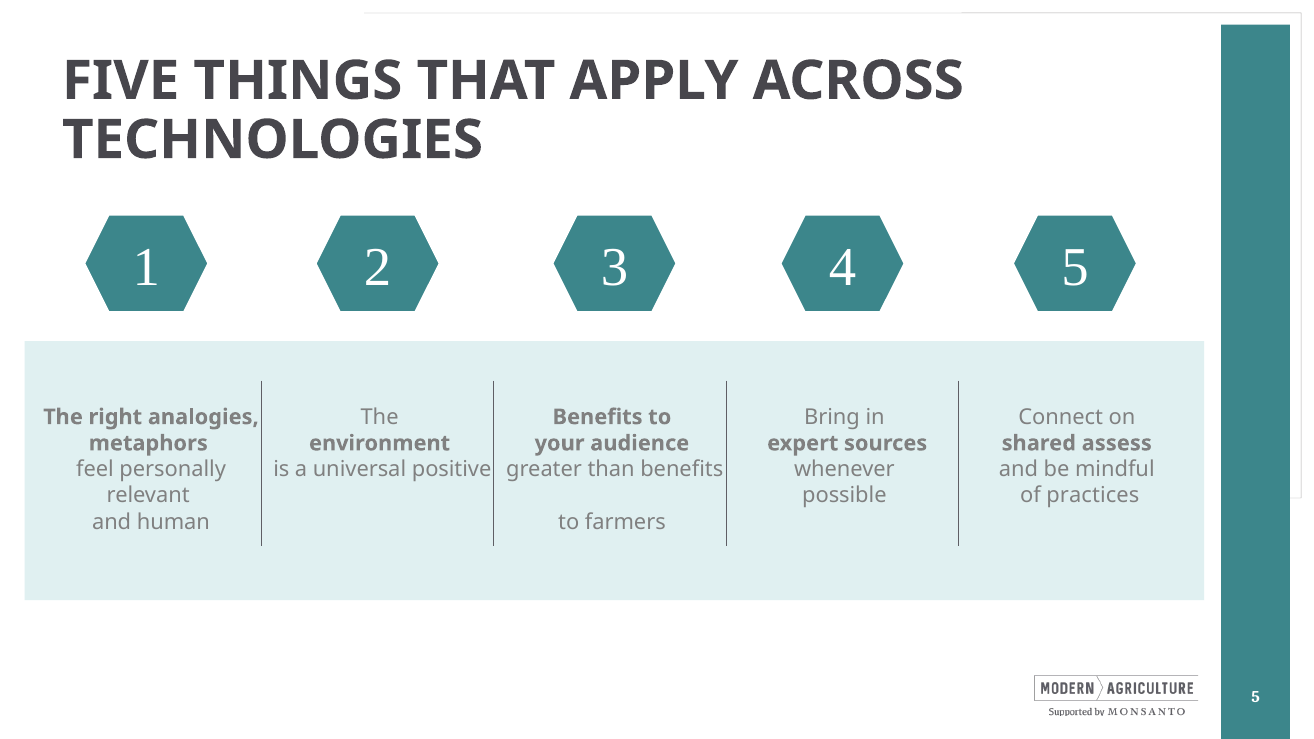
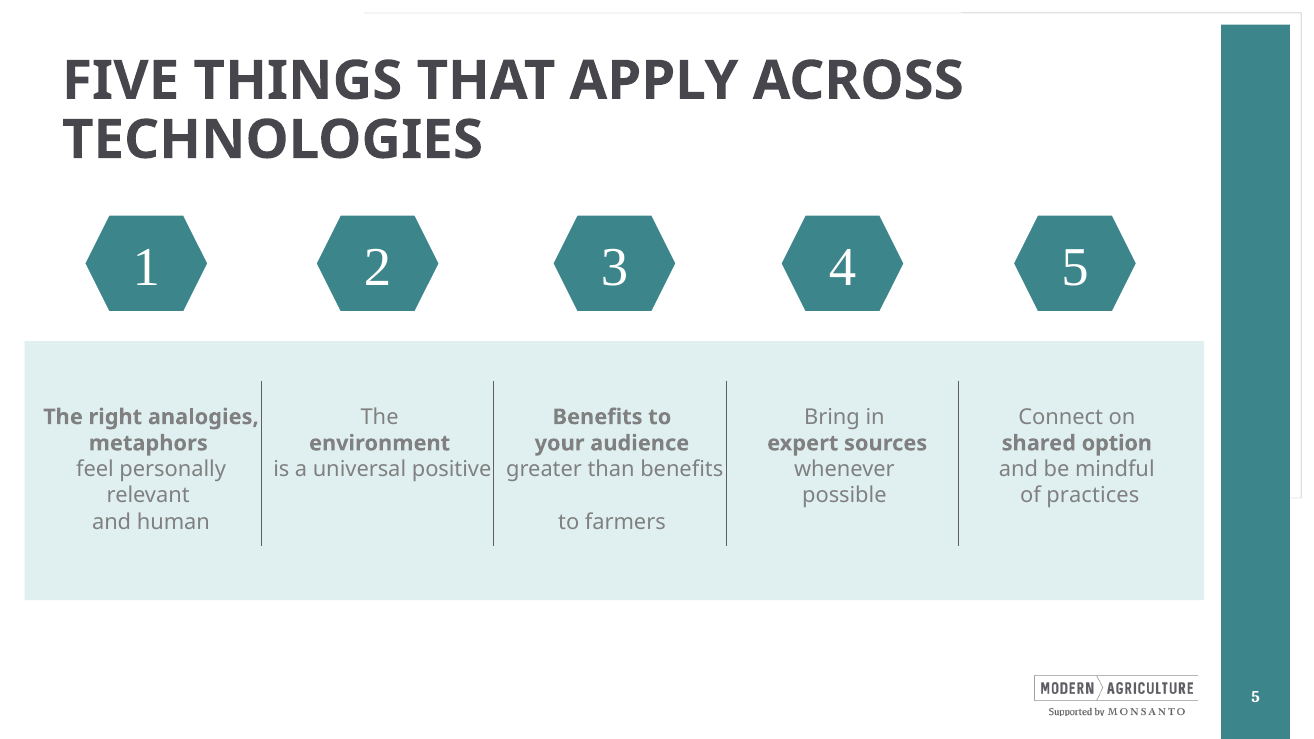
assess: assess -> option
